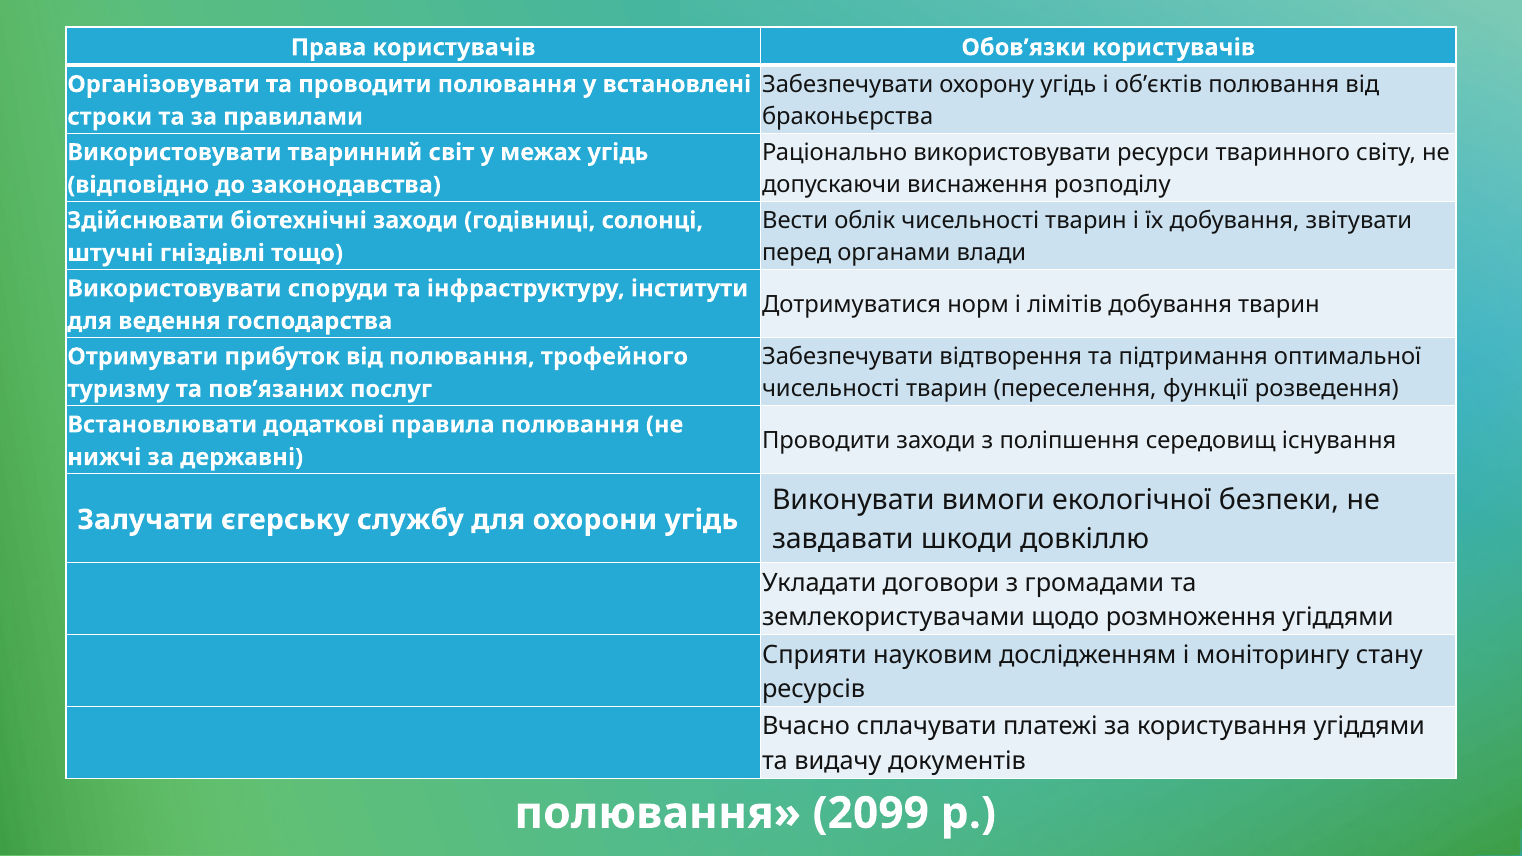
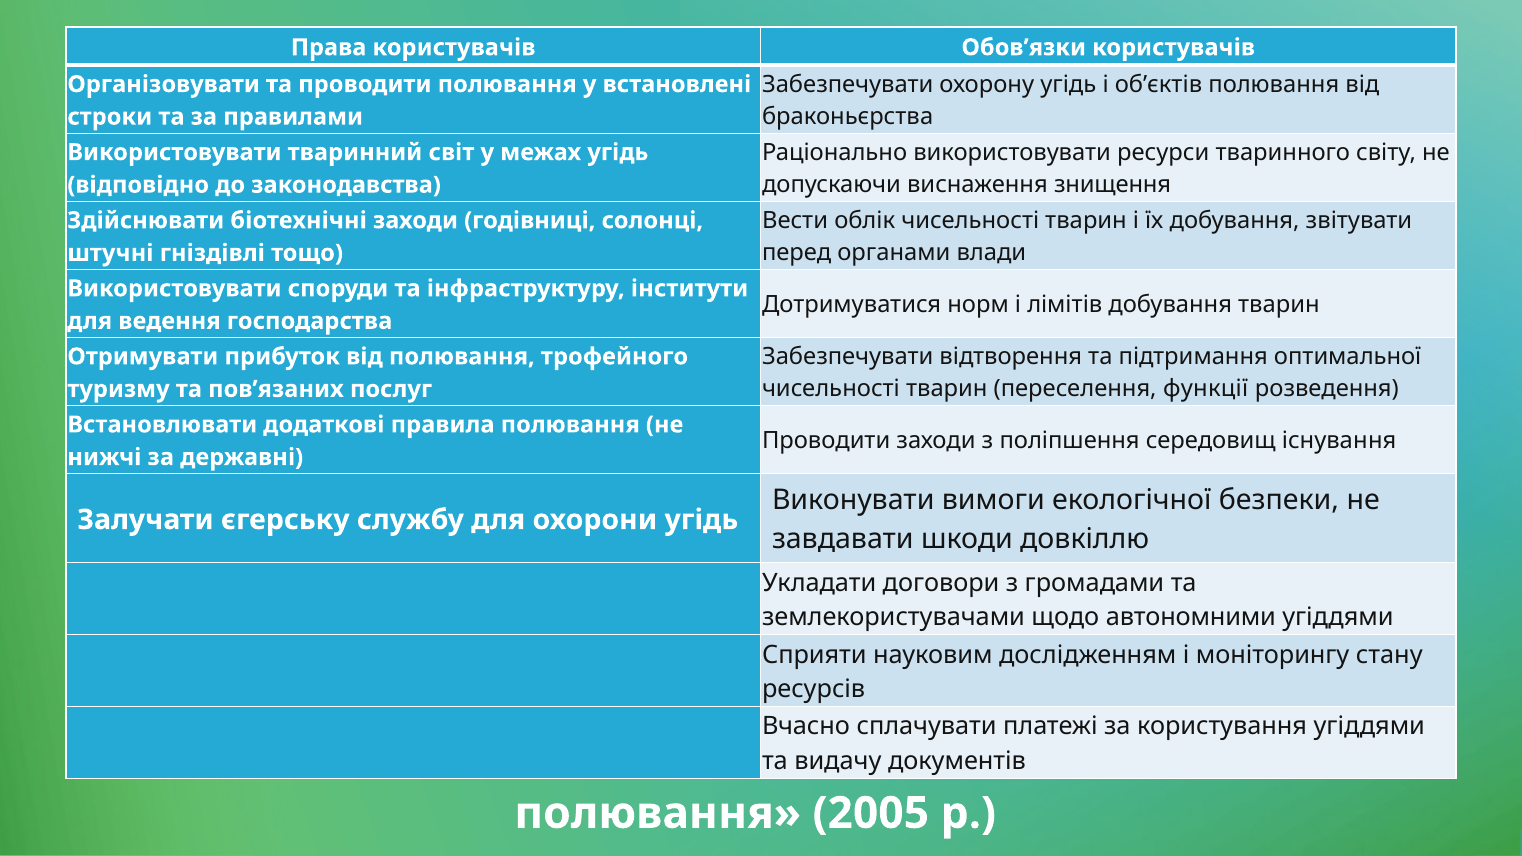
розподілу: розподілу -> знищення
розмноження: розмноження -> автономними
2099: 2099 -> 2005
